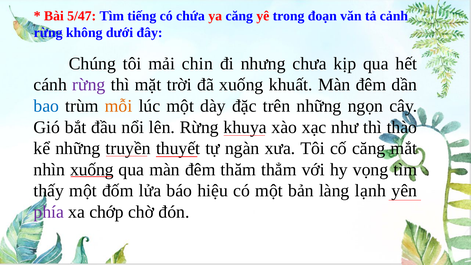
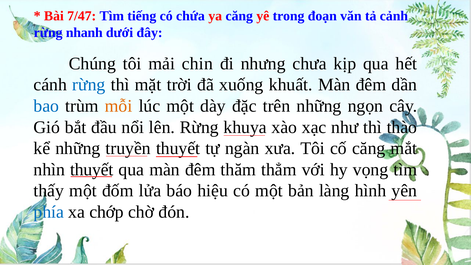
5/47: 5/47 -> 7/47
không: không -> nhanh
rừng at (89, 85) colour: purple -> blue
nhìn xuống: xuống -> thuyết
lạnh: lạnh -> hình
phía colour: purple -> blue
